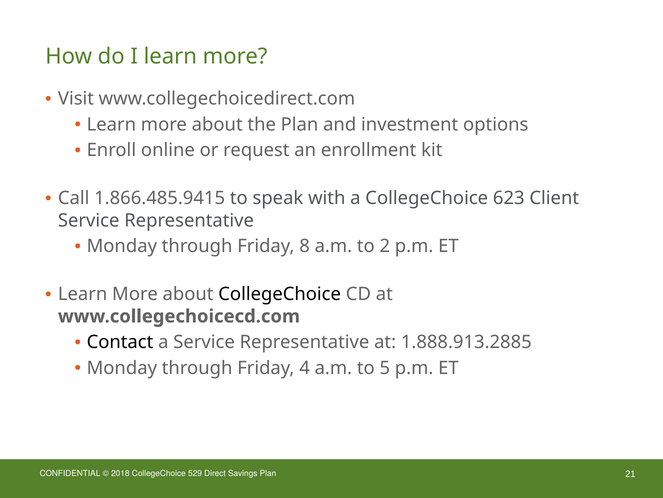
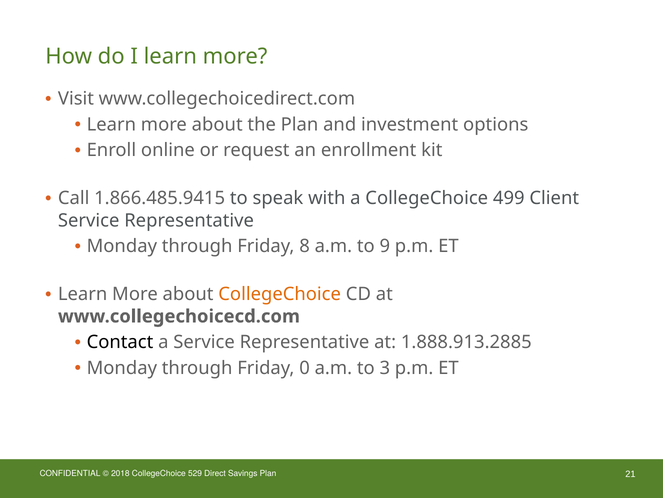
623: 623 -> 499
2: 2 -> 9
CollegeChoice at (280, 294) colour: black -> orange
4: 4 -> 0
5: 5 -> 3
